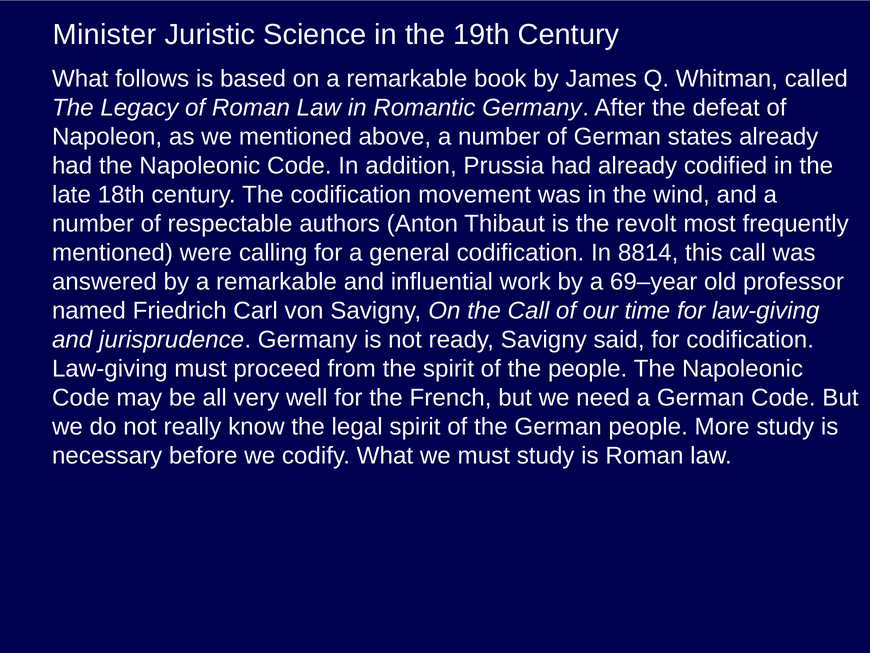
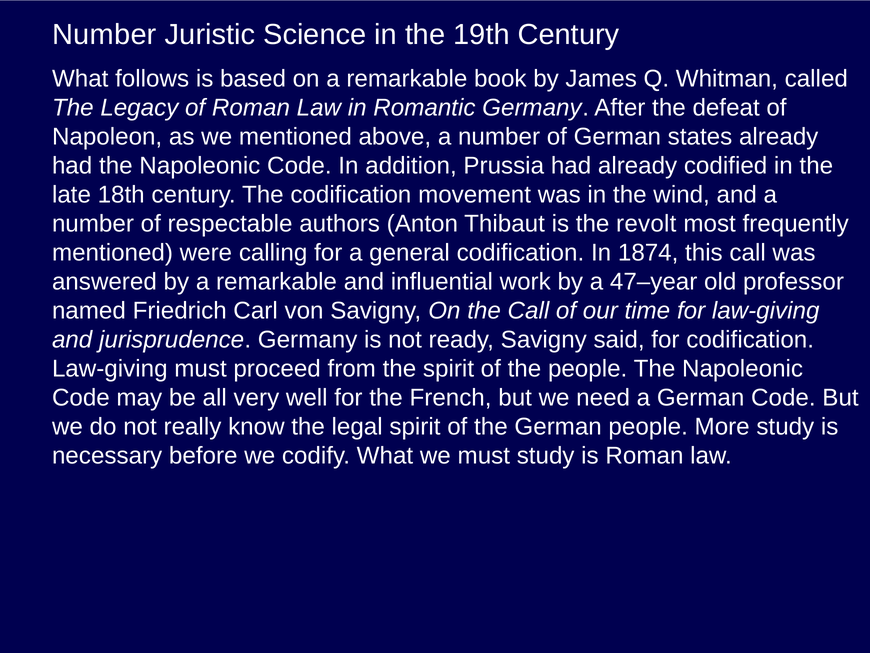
Minister at (104, 35): Minister -> Number
8814: 8814 -> 1874
69–year: 69–year -> 47–year
